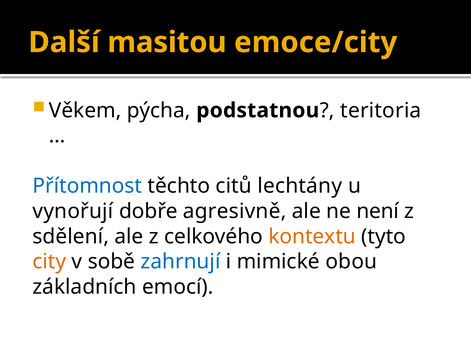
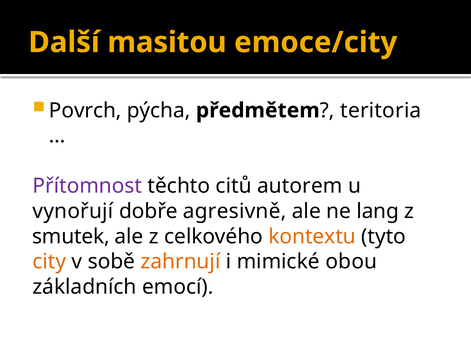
Věkem: Věkem -> Povrch
podstatnou: podstatnou -> předmětem
Přítomnost colour: blue -> purple
lechtány: lechtány -> autorem
není: není -> lang
sdělení: sdělení -> smutek
zahrnují colour: blue -> orange
